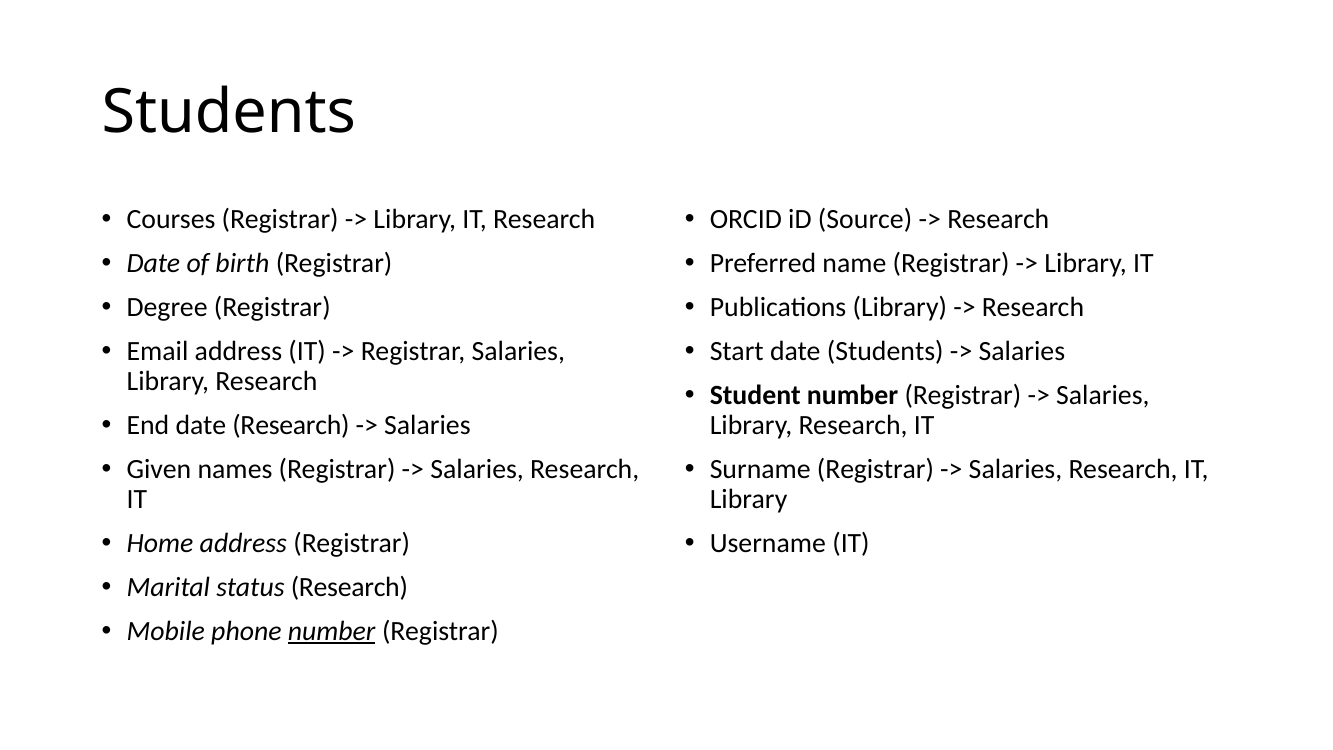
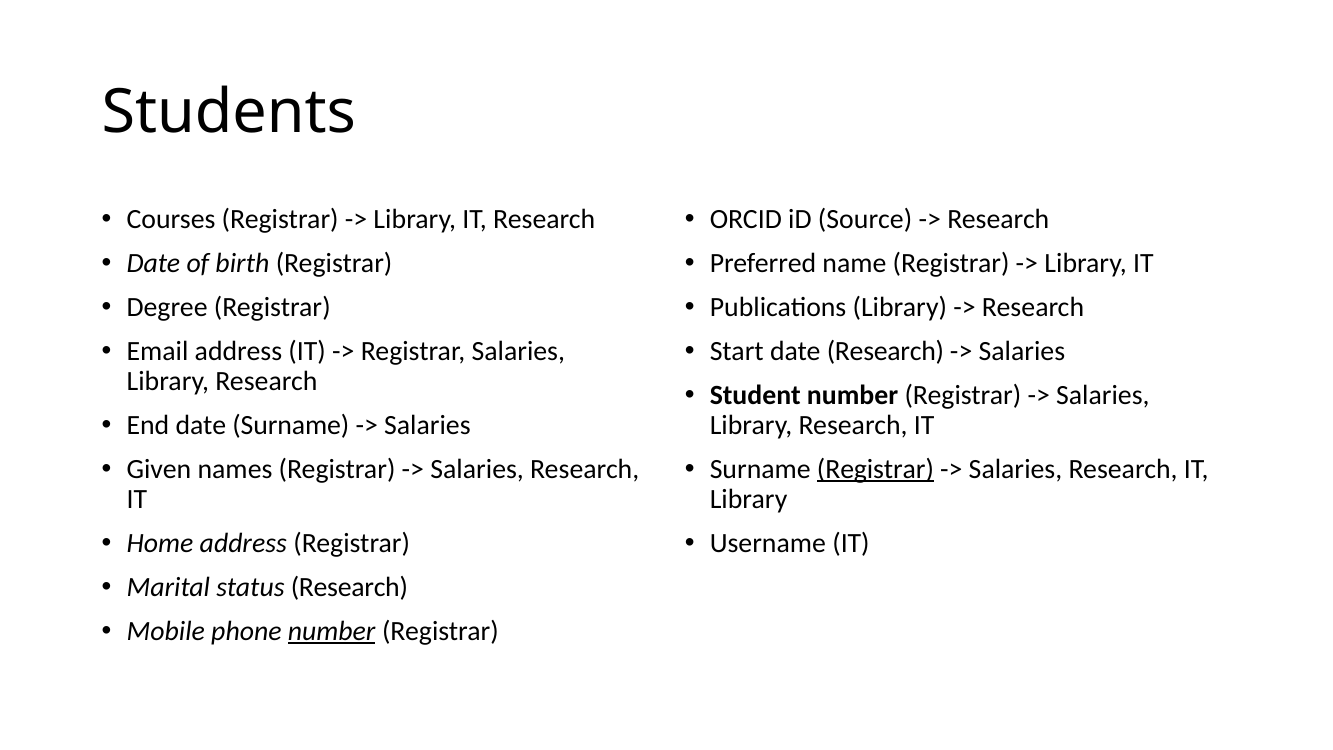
date Students: Students -> Research
date Research: Research -> Surname
Registrar at (875, 469) underline: none -> present
